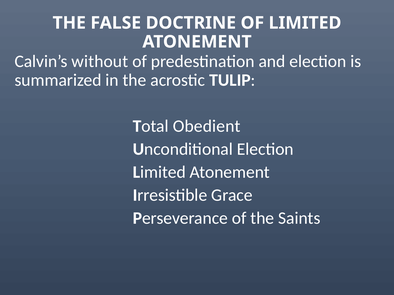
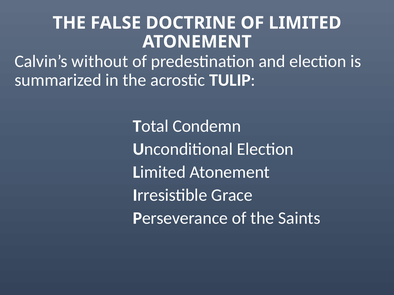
Obedient: Obedient -> Condemn
